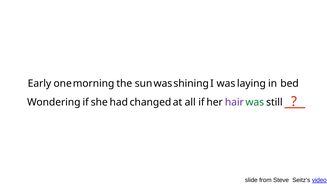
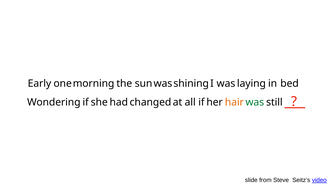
hair colour: purple -> orange
